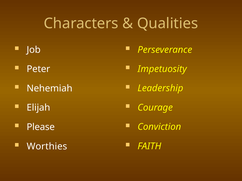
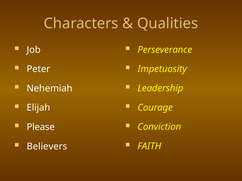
Worthies: Worthies -> Believers
